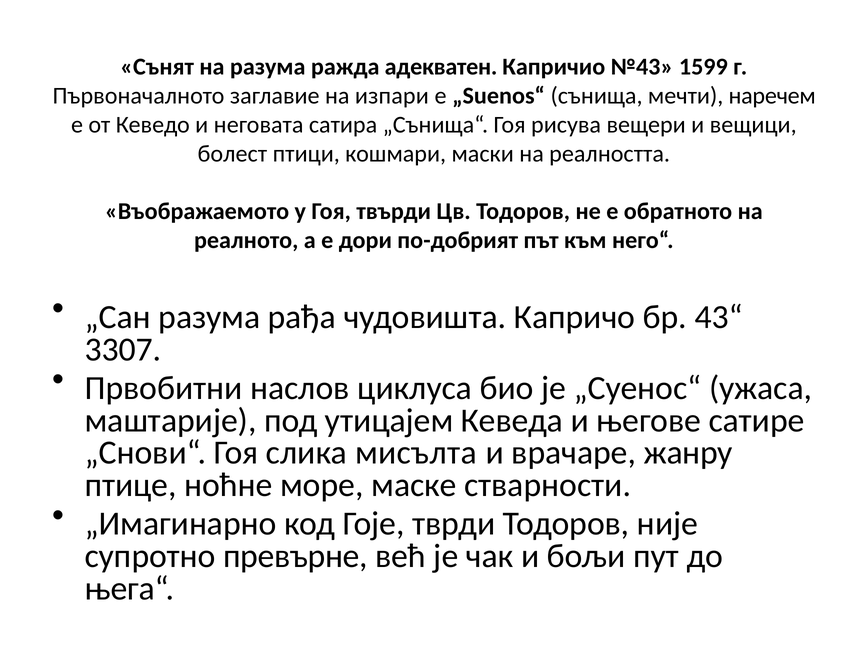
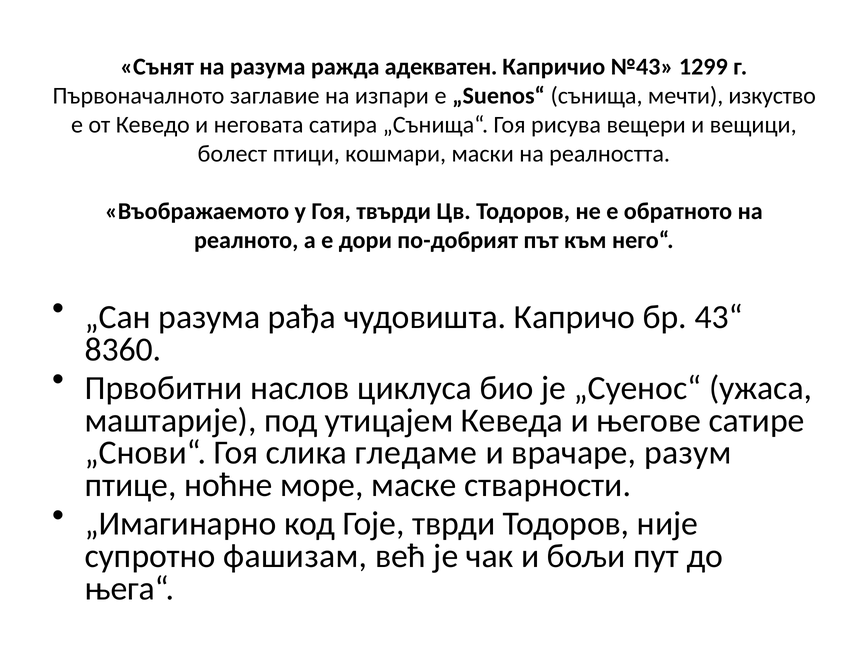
1599: 1599 -> 1299
наречем: наречем -> изкуство
3307: 3307 -> 8360
мисълта: мисълта -> гледаме
жанру: жанру -> разум
превърне: превърне -> фашизам
